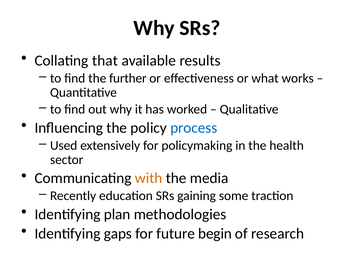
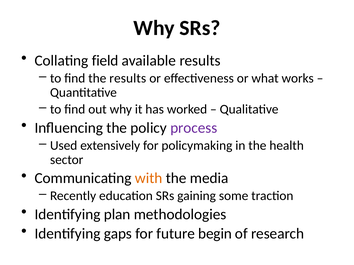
that: that -> field
the further: further -> results
process colour: blue -> purple
